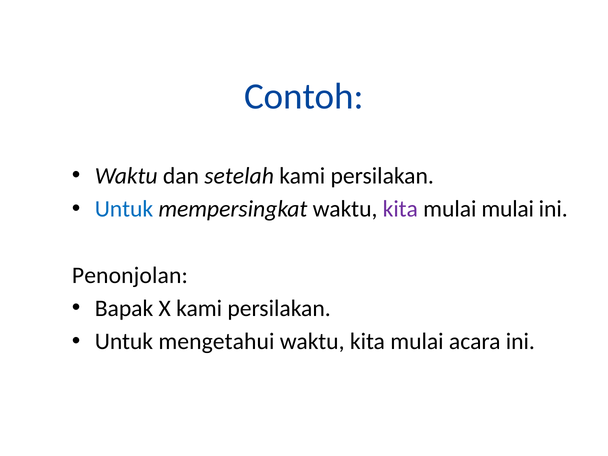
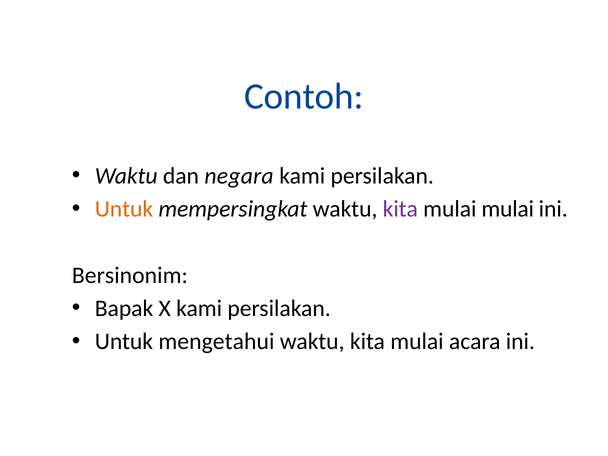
setelah: setelah -> negara
Untuk at (124, 209) colour: blue -> orange
Penonjolan: Penonjolan -> Bersinonim
